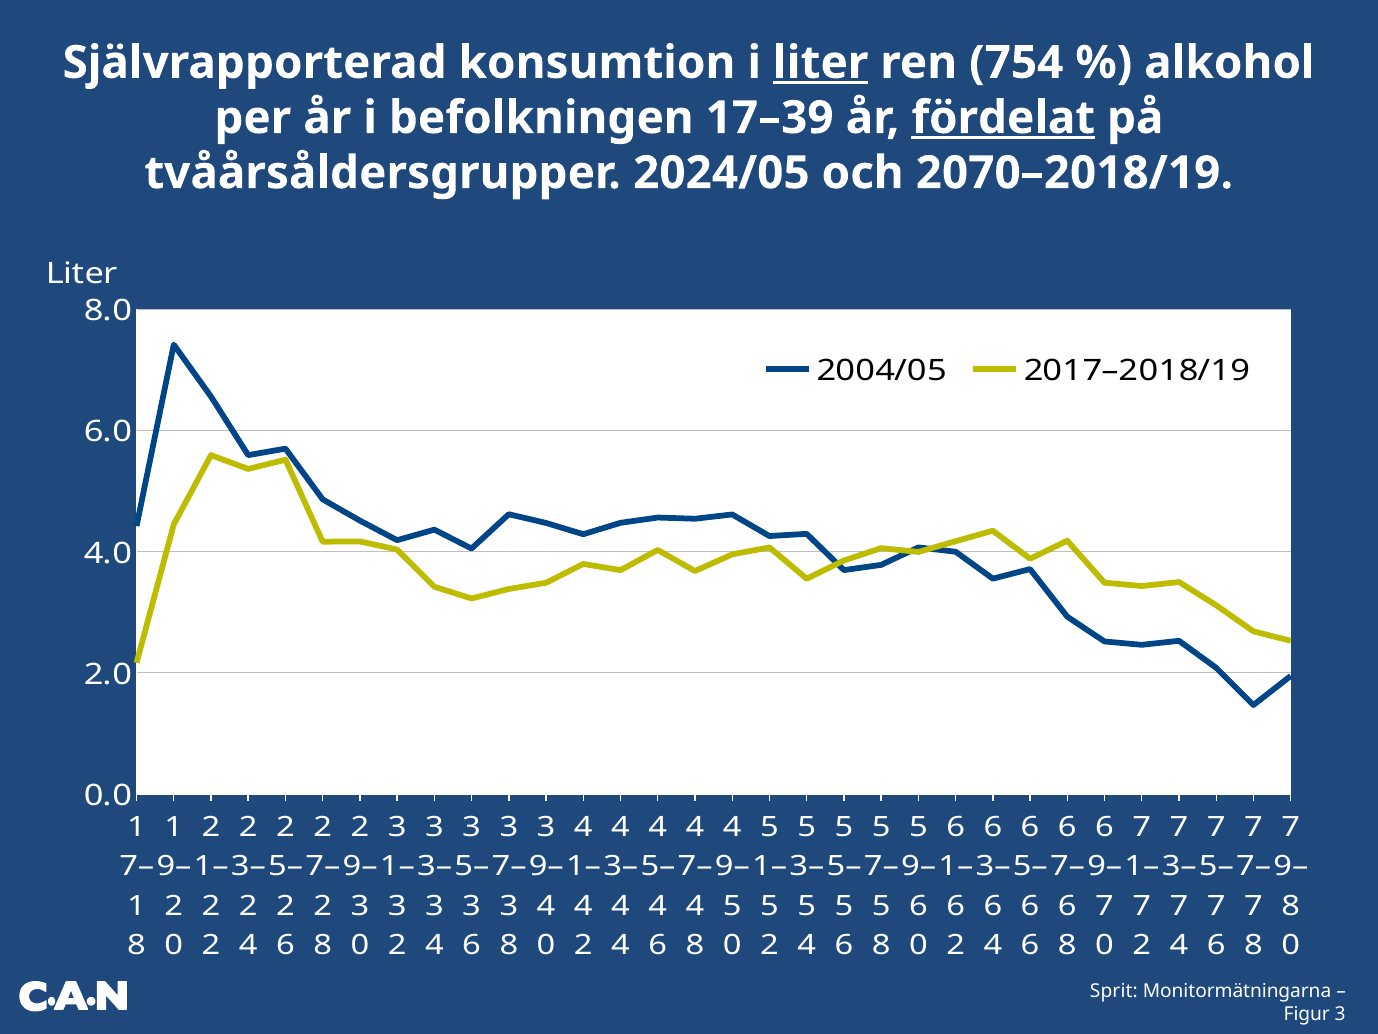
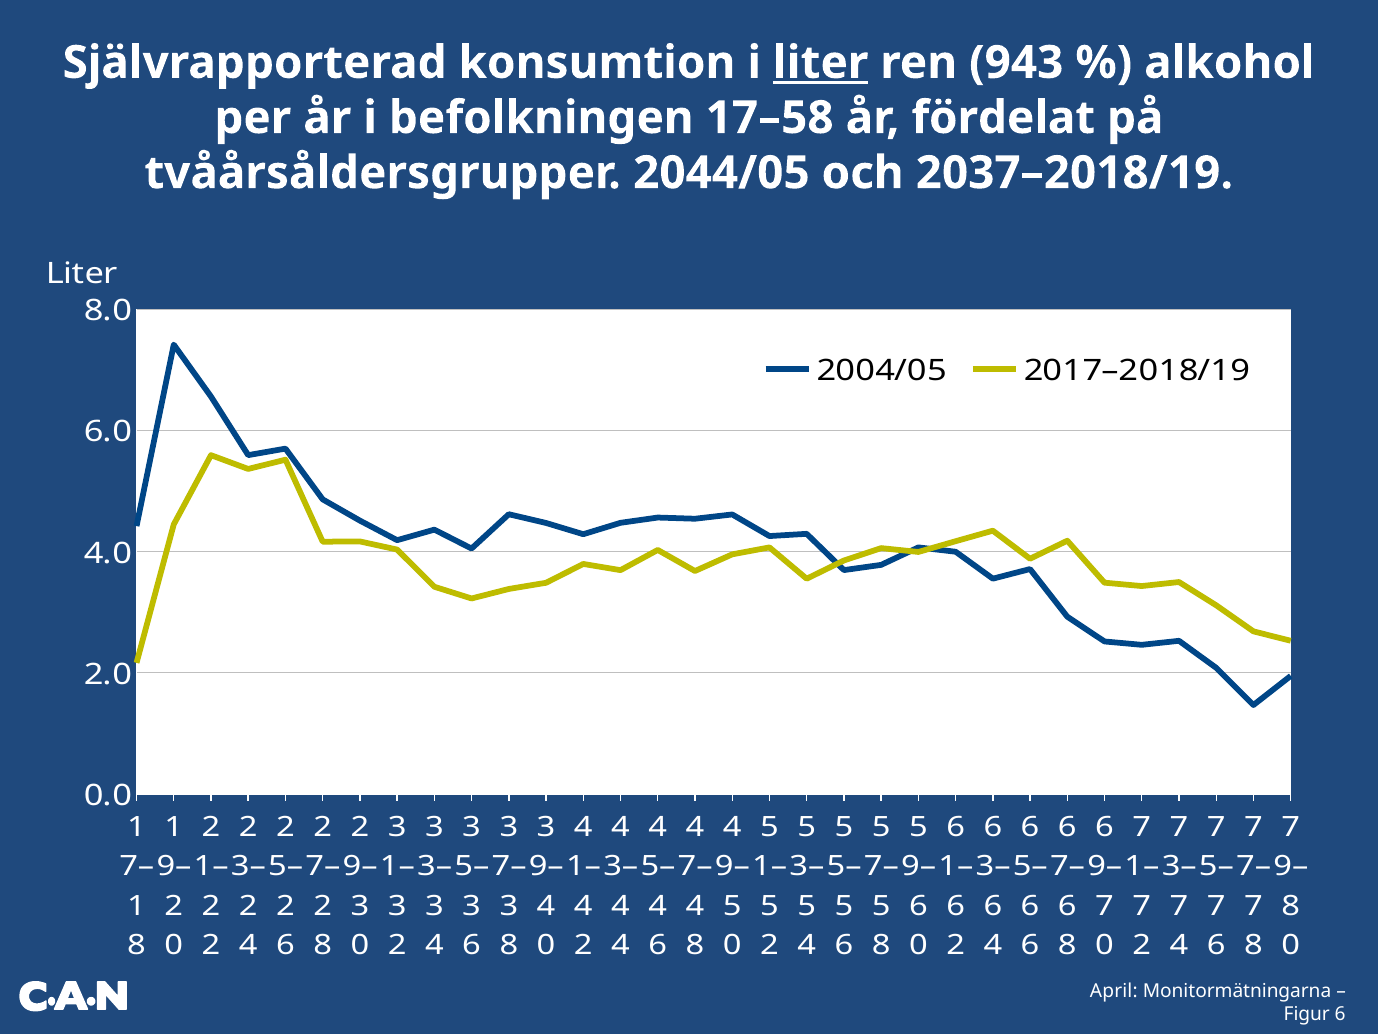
754: 754 -> 943
17–39: 17–39 -> 17–58
fördelat underline: present -> none
2024/05: 2024/05 -> 2044/05
2070–2018/19: 2070–2018/19 -> 2037–2018/19
Sprit: Sprit -> April
Figur 3: 3 -> 6
